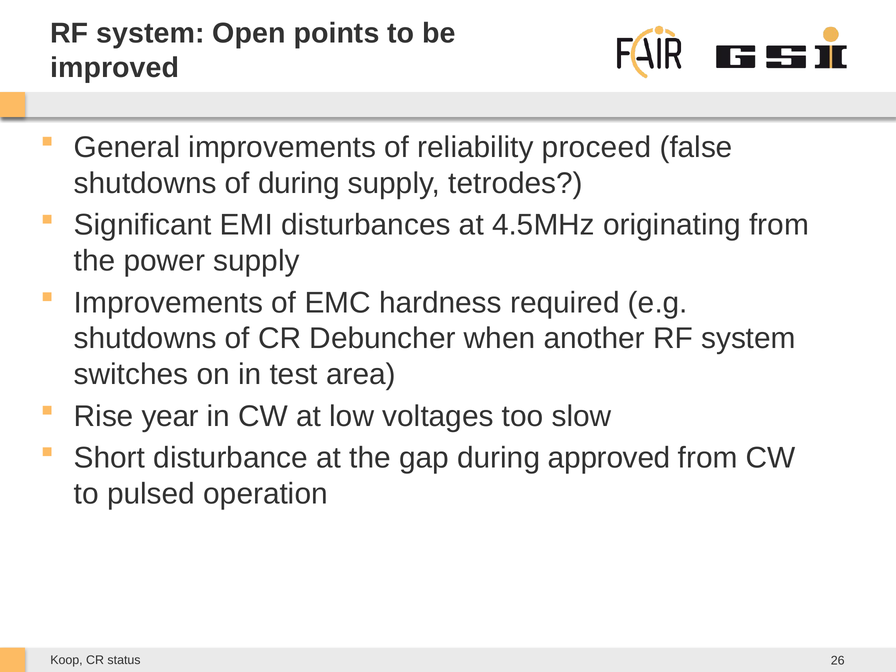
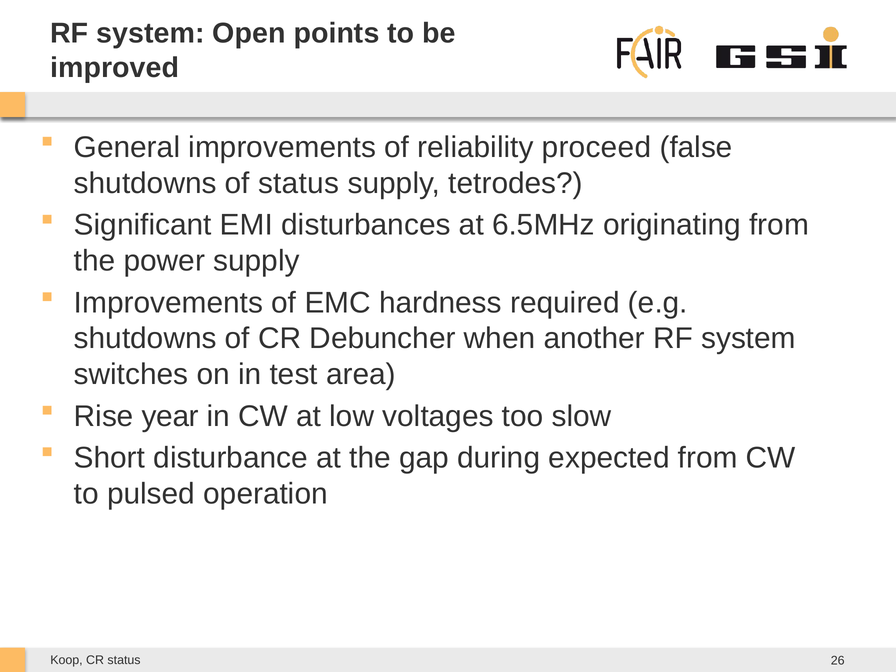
of during: during -> status
4.5MHz: 4.5MHz -> 6.5MHz
approved: approved -> expected
